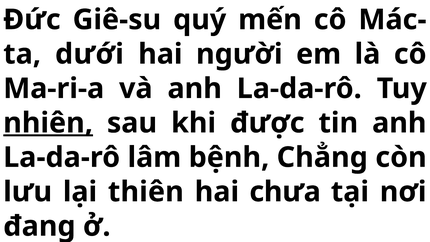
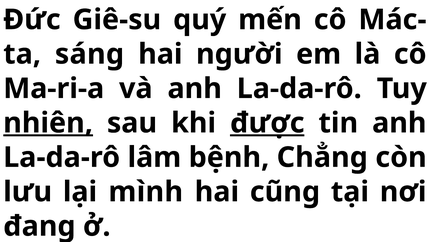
dưới: dưới -> sáng
được underline: none -> present
thiên: thiên -> mình
chưa: chưa -> cũng
